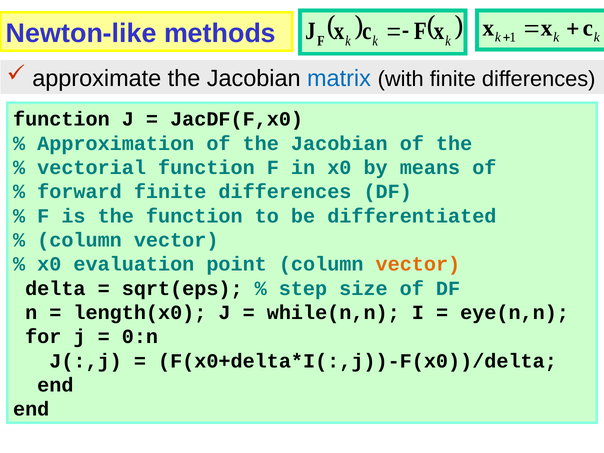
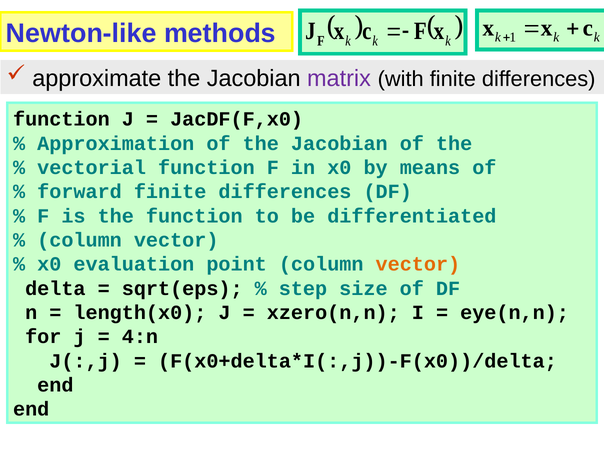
matrix colour: blue -> purple
while(n,n: while(n,n -> xzero(n,n
0:n: 0:n -> 4:n
